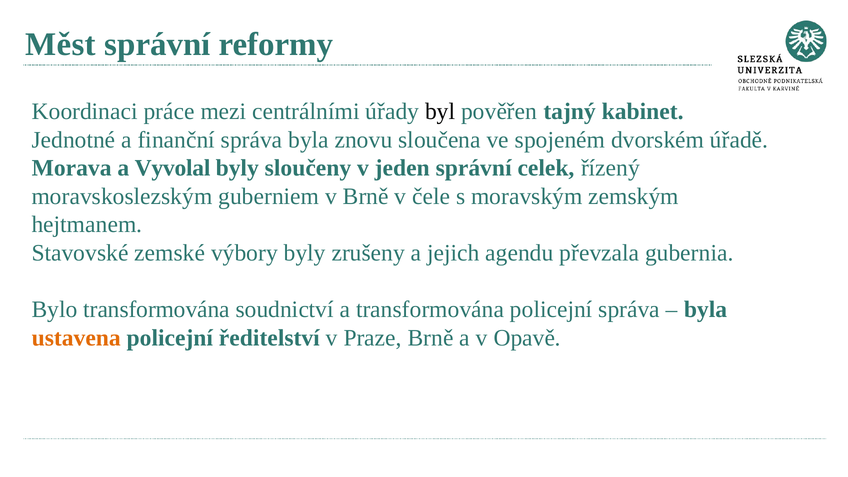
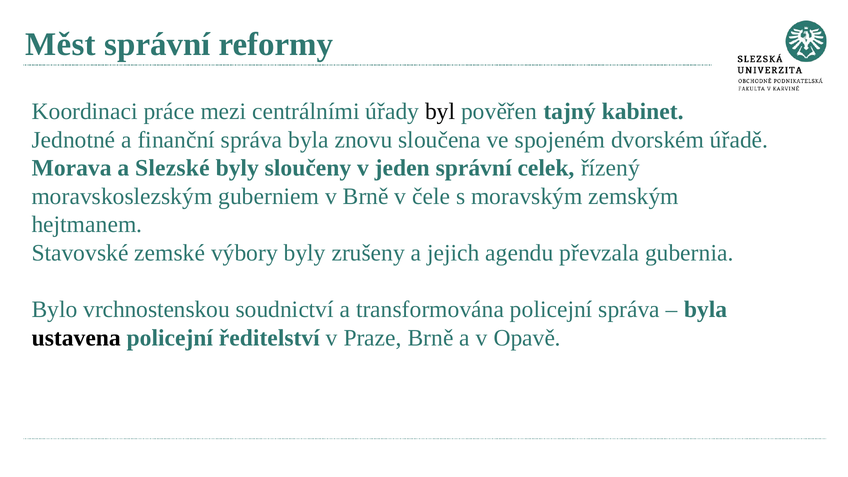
Vyvolal: Vyvolal -> Slezské
Bylo transformována: transformována -> vrchnostenskou
ustavena colour: orange -> black
